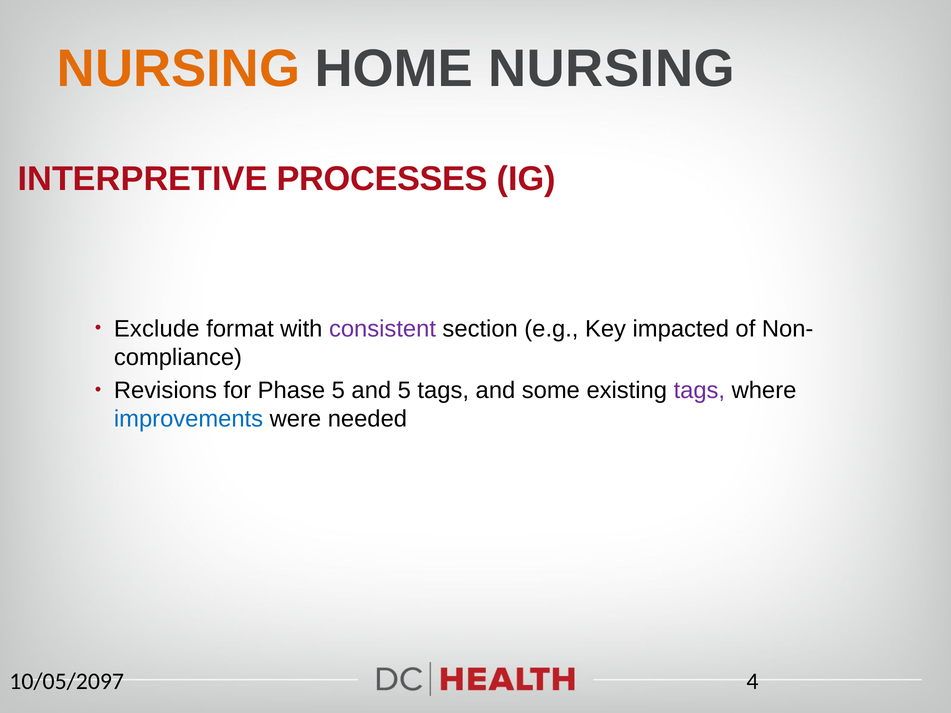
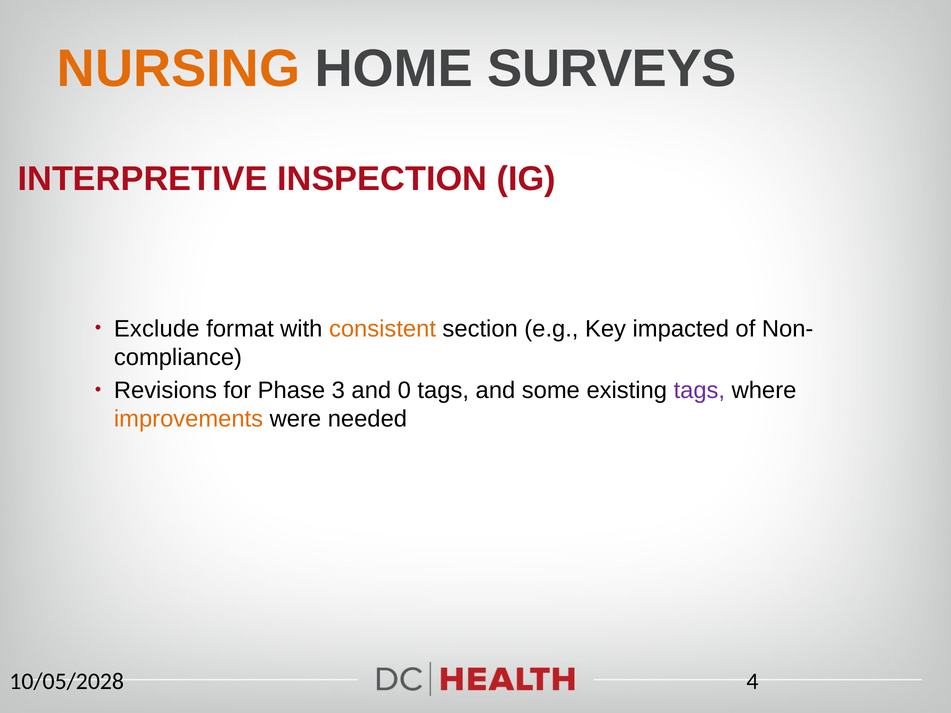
HOME NURSING: NURSING -> SURVEYS
PROCESSES: PROCESSES -> INSPECTION
consistent colour: purple -> orange
Phase 5: 5 -> 3
and 5: 5 -> 0
improvements colour: blue -> orange
10/05/2097: 10/05/2097 -> 10/05/2028
